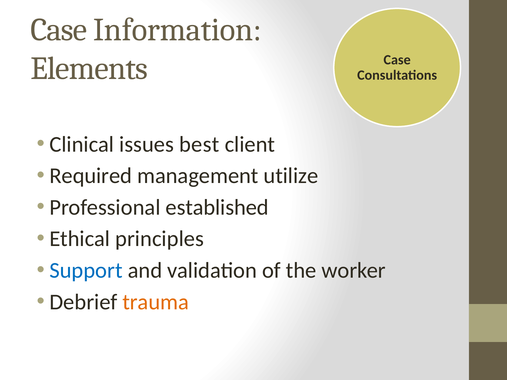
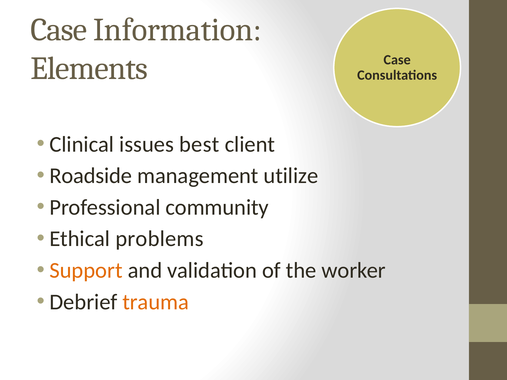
Required: Required -> Roadside
established: established -> community
principles: principles -> problems
Support colour: blue -> orange
